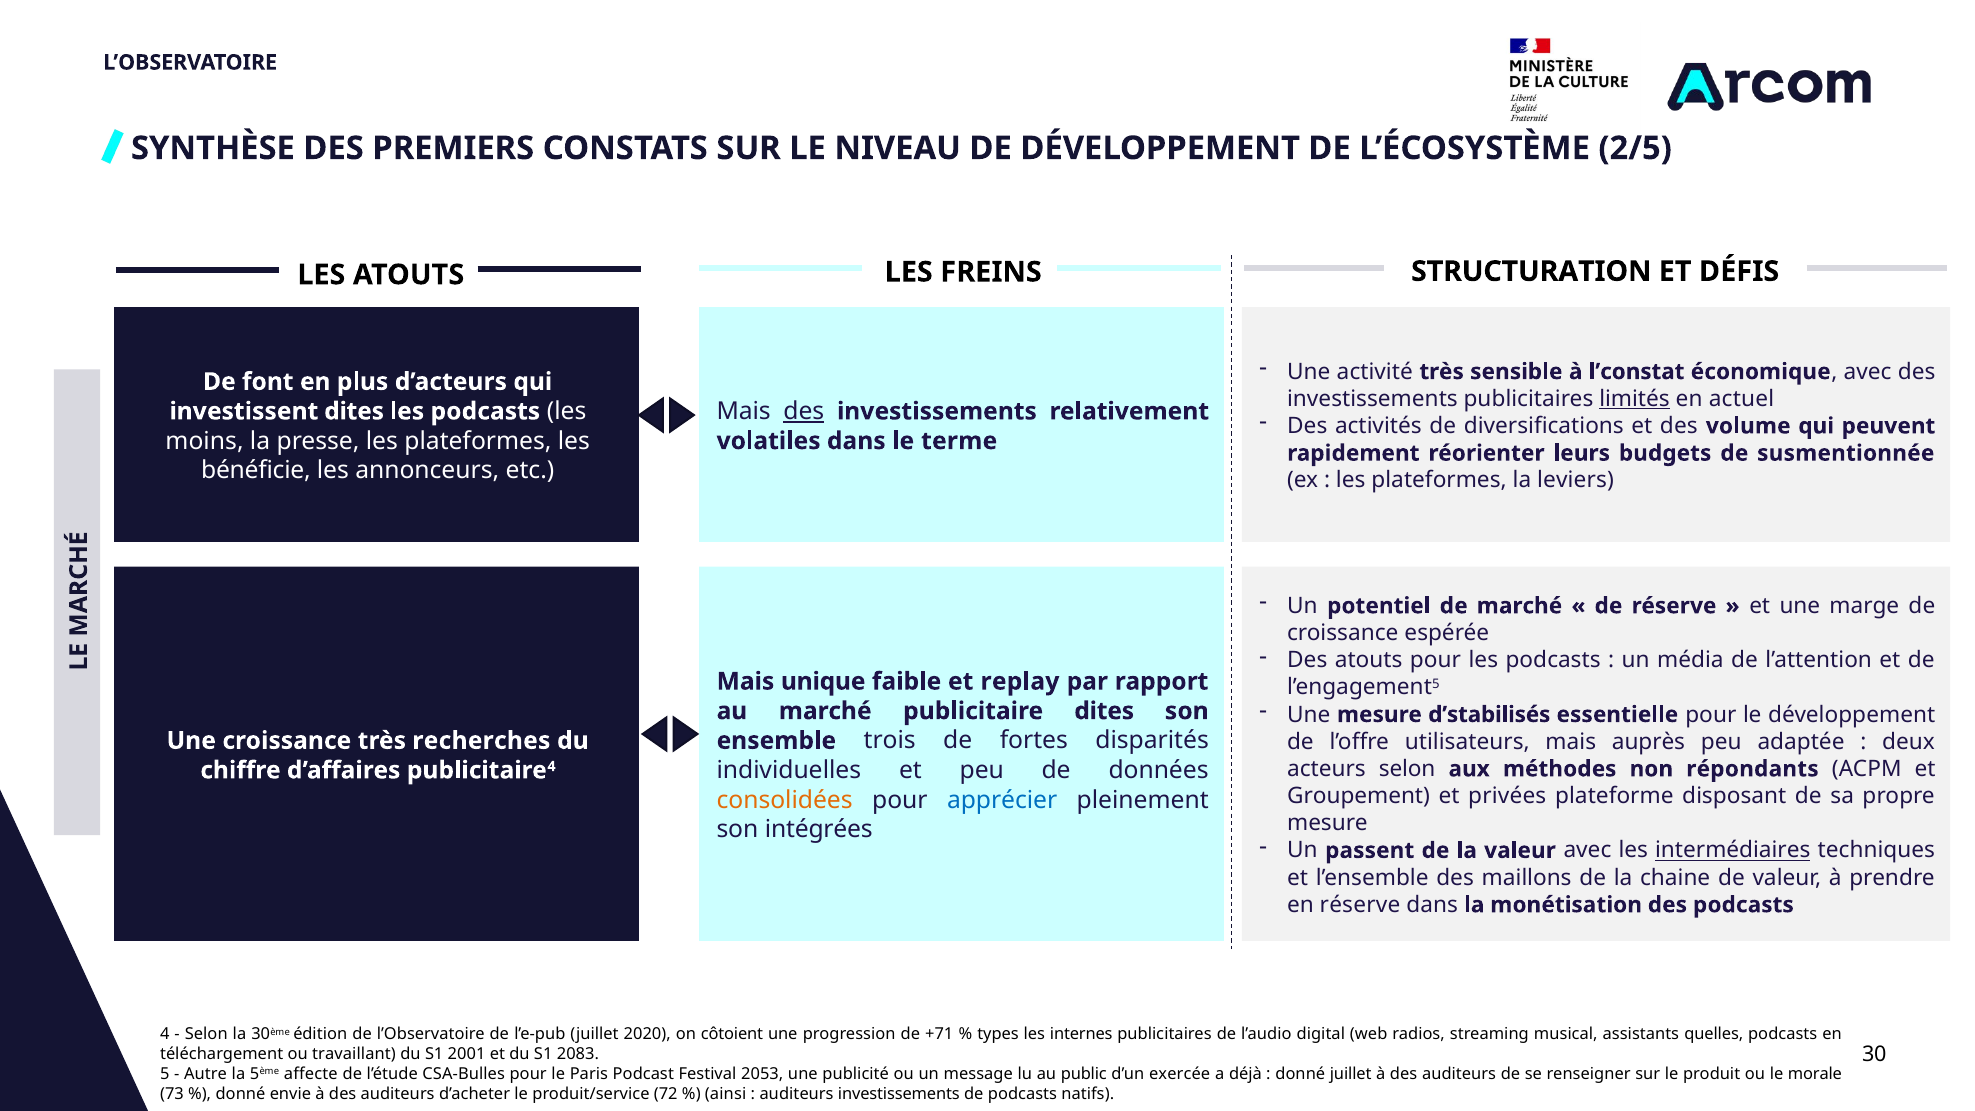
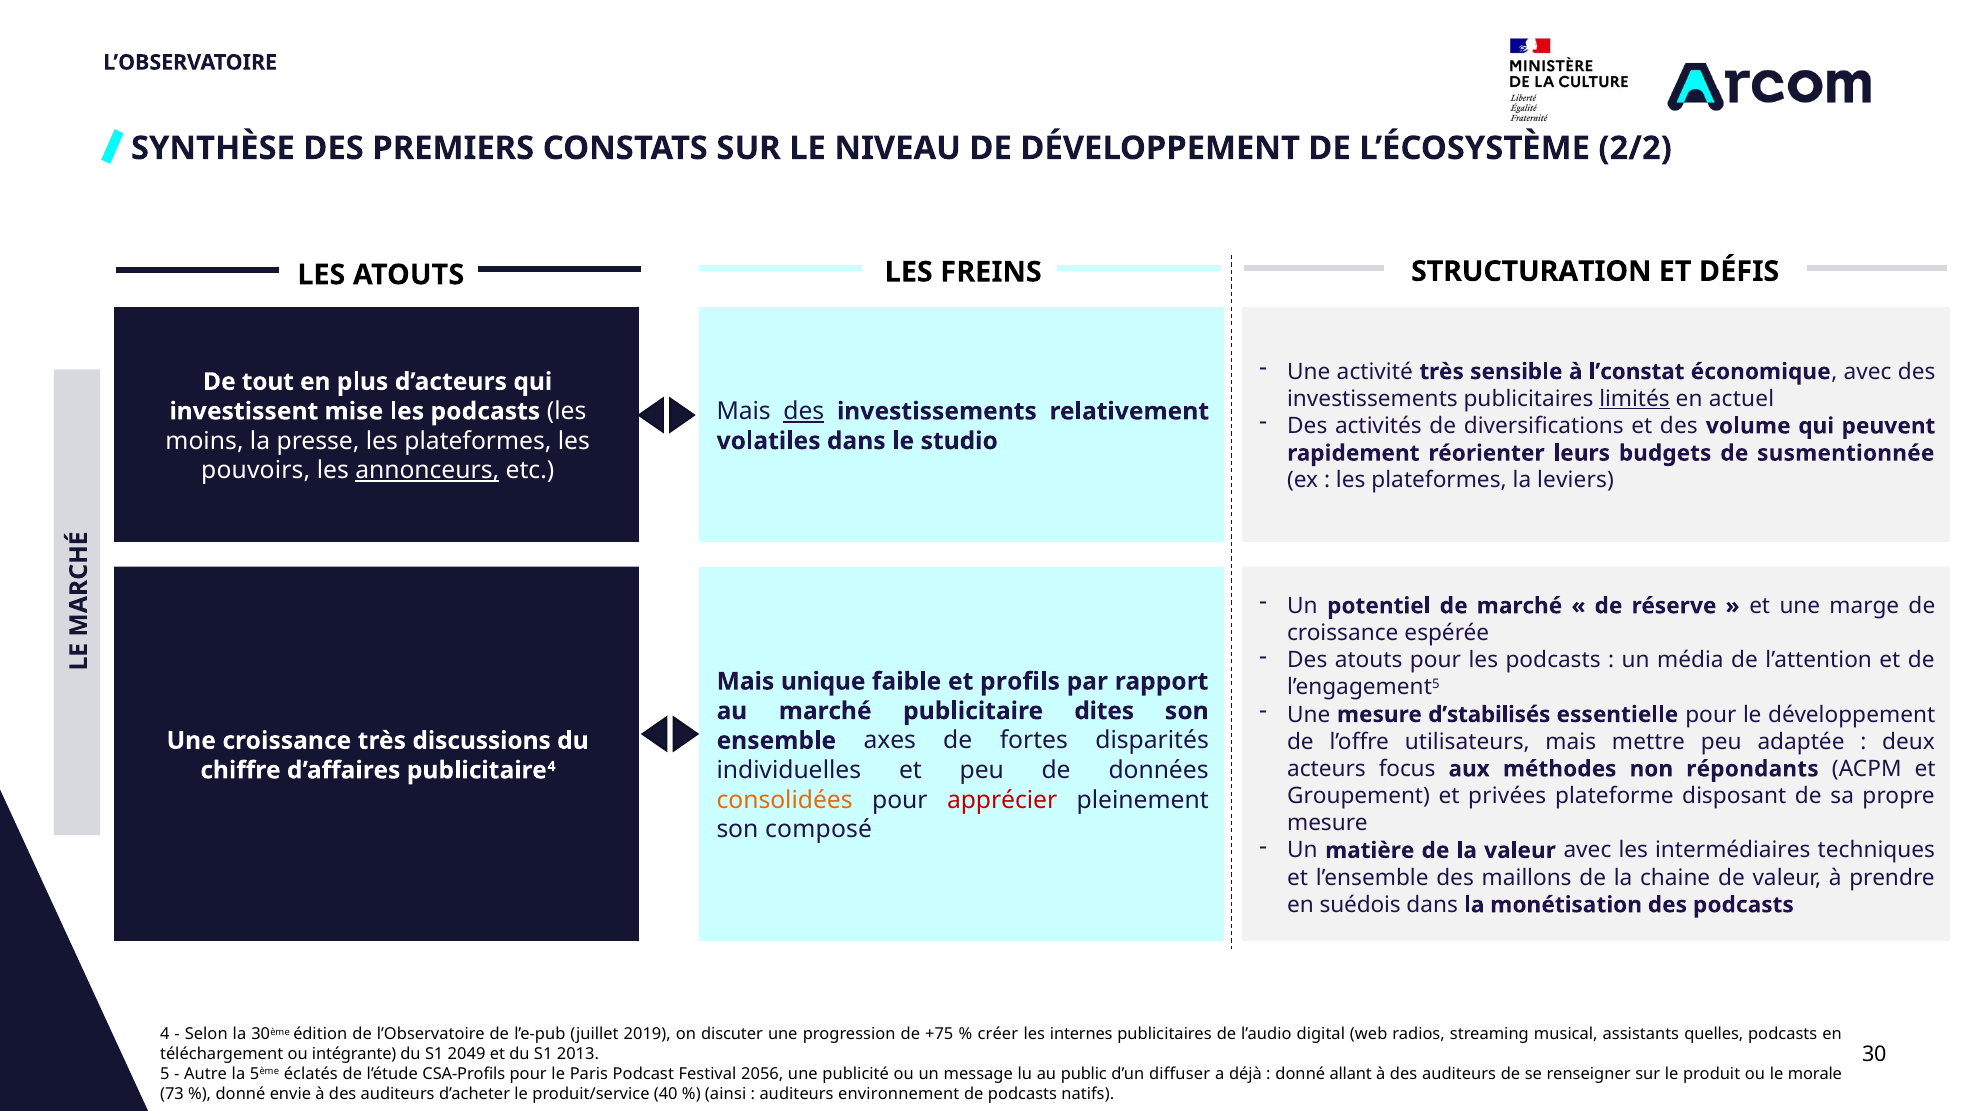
2/5: 2/5 -> 2/2
font: font -> tout
investissent dites: dites -> mise
terme: terme -> studio
bénéficie: bénéficie -> pouvoirs
annonceurs underline: none -> present
replay: replay -> profils
auprès: auprès -> mettre
recherches: recherches -> discussions
trois: trois -> axes
acteurs selon: selon -> focus
apprécier colour: blue -> red
intégrées: intégrées -> composé
passent: passent -> matière
intermédiaires underline: present -> none
en réserve: réserve -> suédois
2020: 2020 -> 2019
côtoient: côtoient -> discuter
+71: +71 -> +75
types: types -> créer
travaillant: travaillant -> intégrante
2001: 2001 -> 2049
2083: 2083 -> 2013
affecte: affecte -> éclatés
CSA-Bulles: CSA-Bulles -> CSA-Profils
2053: 2053 -> 2056
exercée: exercée -> diffuser
donné juillet: juillet -> allant
72: 72 -> 40
auditeurs investissements: investissements -> environnement
